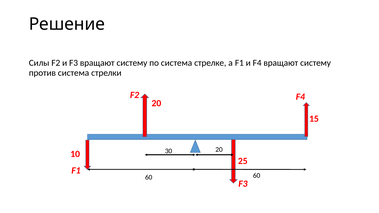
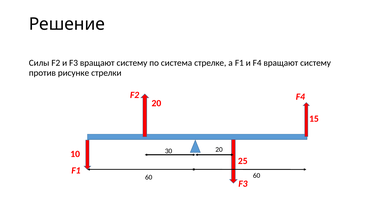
против система: система -> рисунке
